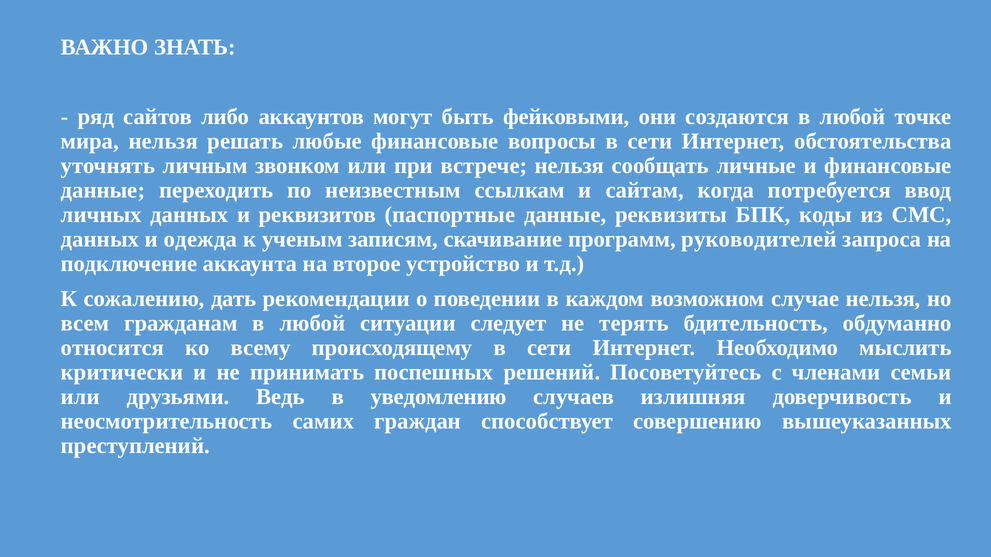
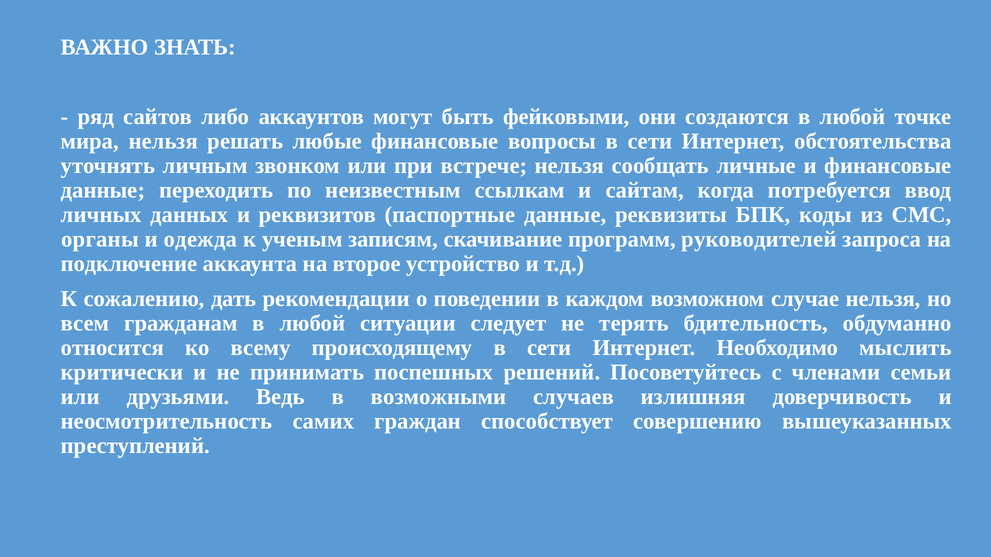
данных at (100, 240): данных -> органы
уведомлению: уведомлению -> возможными
